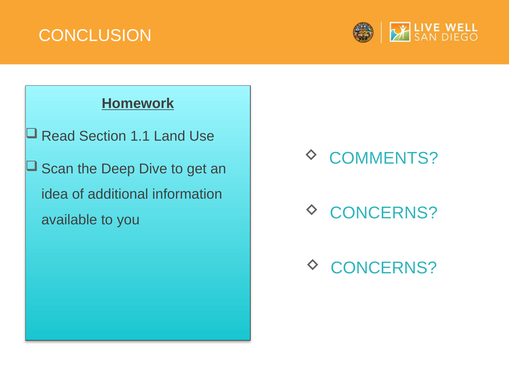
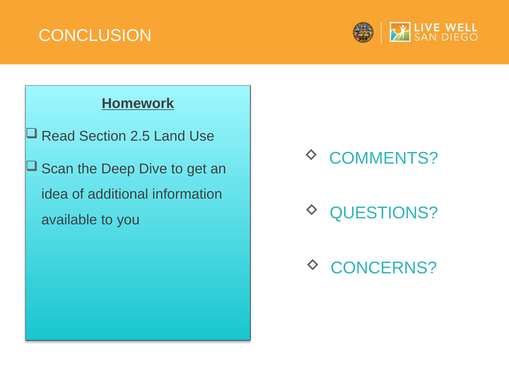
1.1: 1.1 -> 2.5
CONCERNS at (384, 213): CONCERNS -> QUESTIONS
